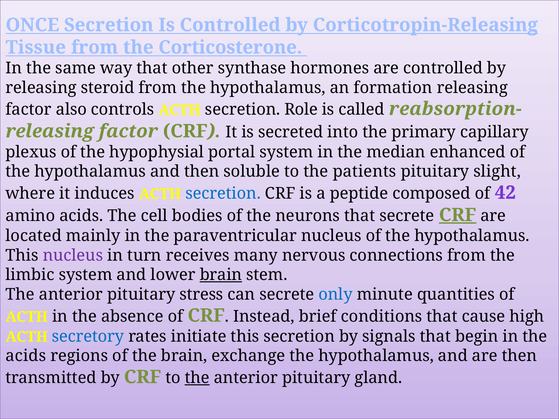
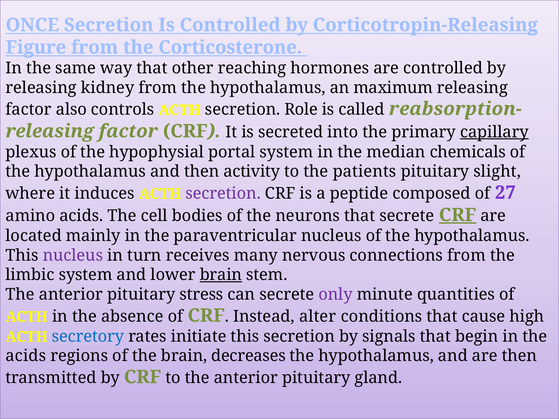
Tissue: Tissue -> Figure
synthase: synthase -> reaching
steroid: steroid -> kidney
formation: formation -> maximum
capillary underline: none -> present
enhanced: enhanced -> chemicals
soluble: soluble -> activity
secretion at (223, 194) colour: blue -> purple
42: 42 -> 27
only colour: blue -> purple
brief: brief -> alter
exchange: exchange -> decreases
the at (197, 378) underline: present -> none
